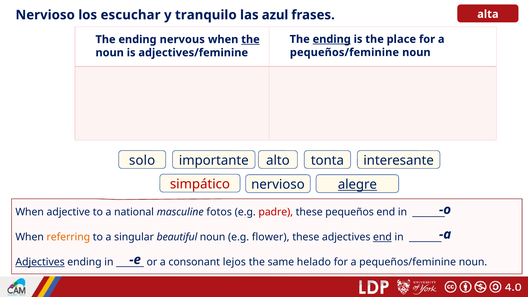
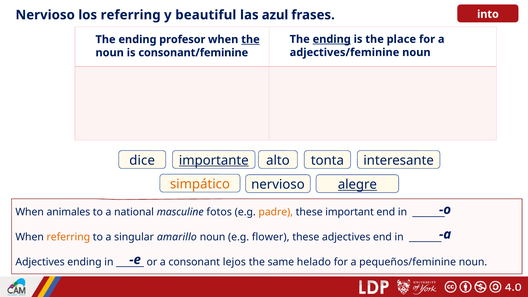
alta: alta -> into
los escuchar: escuchar -> referring
tranquilo: tranquilo -> beautiful
nervous: nervous -> profesor
pequeños/feminine at (344, 52): pequeños/feminine -> adjectives/feminine
adjectives/feminine: adjectives/feminine -> consonant/feminine
solo: solo -> dice
importante underline: none -> present
simpático colour: red -> orange
adjective: adjective -> animales
padre colour: red -> orange
pequeños: pequeños -> important
beautiful: beautiful -> amarillo
end at (382, 237) underline: present -> none
Adjectives at (40, 262) underline: present -> none
